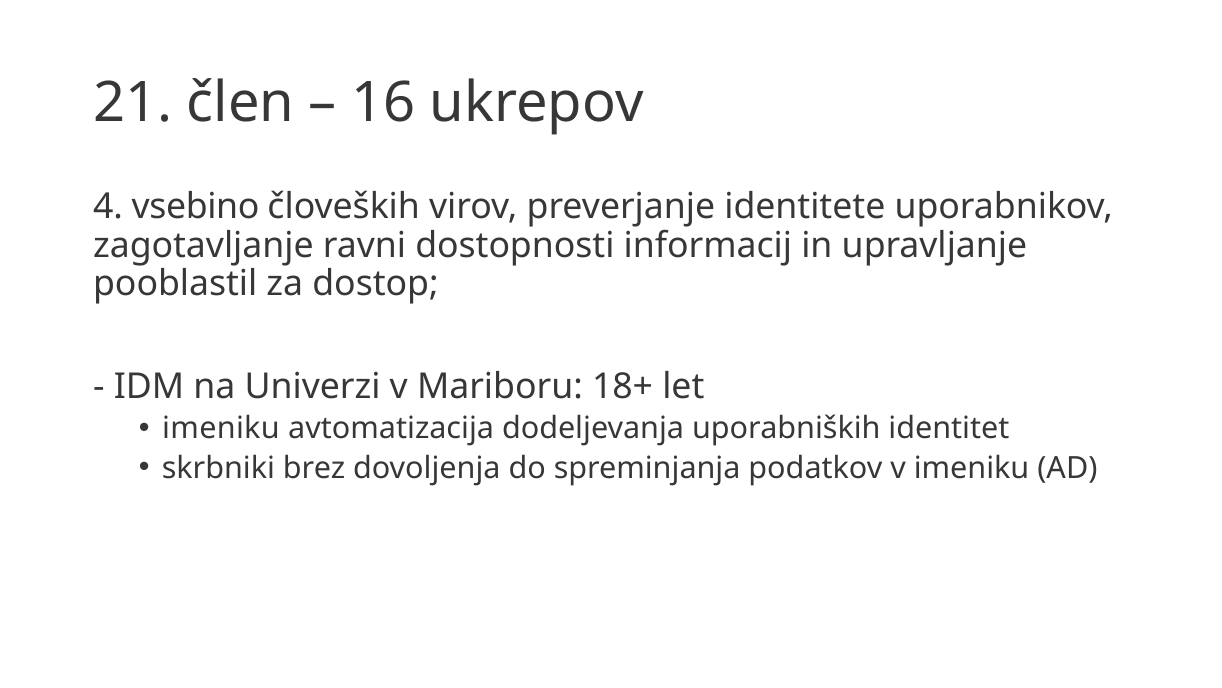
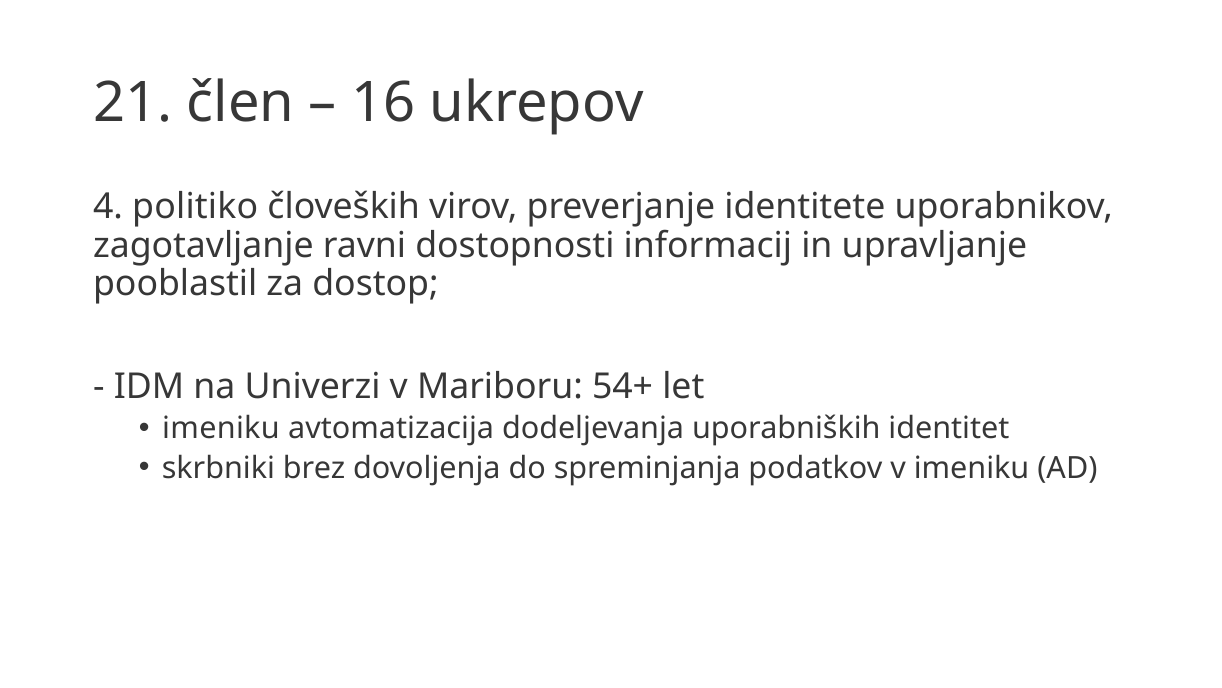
vsebino: vsebino -> politiko
18+: 18+ -> 54+
